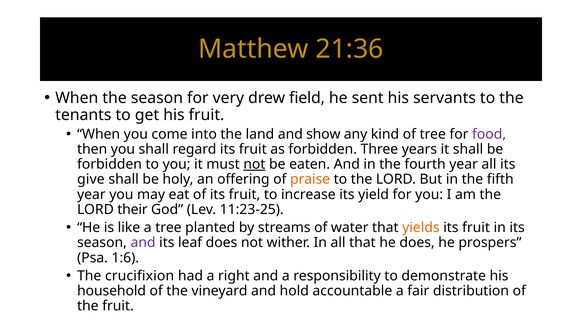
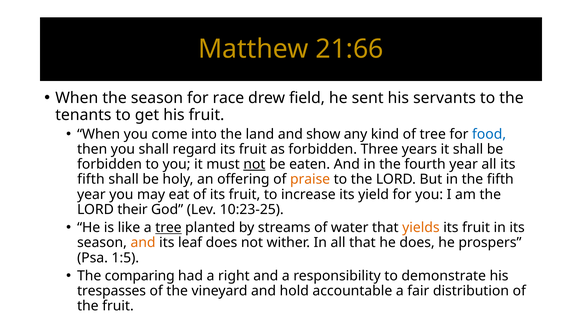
21:36: 21:36 -> 21:66
very: very -> race
food colour: purple -> blue
give at (91, 179): give -> fifth
11:23-25: 11:23-25 -> 10:23-25
tree at (168, 227) underline: none -> present
and at (143, 242) colour: purple -> orange
1:6: 1:6 -> 1:5
crucifixion: crucifixion -> comparing
household: household -> trespasses
